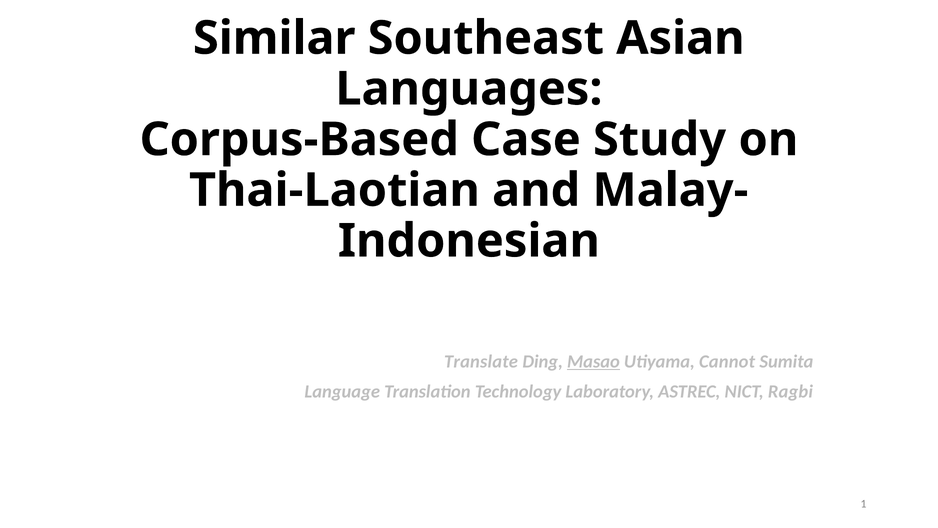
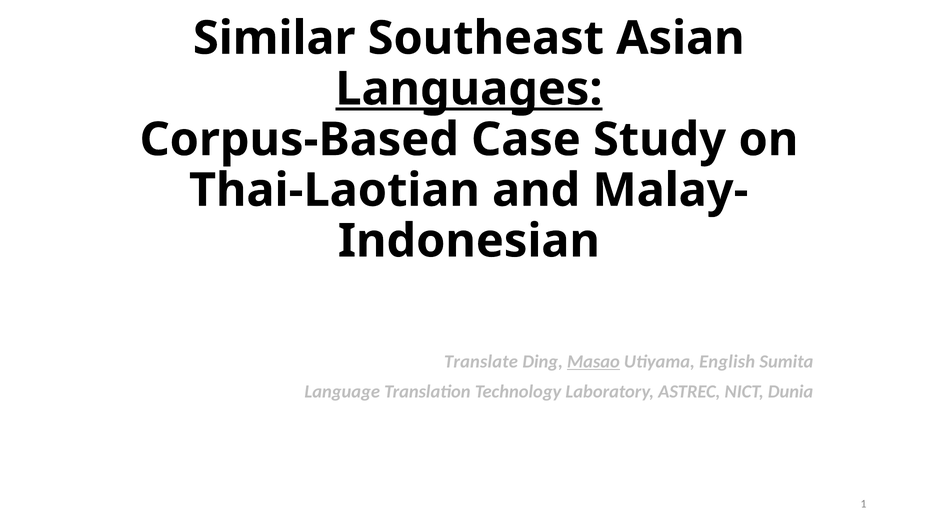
Languages underline: none -> present
Cannot: Cannot -> English
Ragbi: Ragbi -> Dunia
